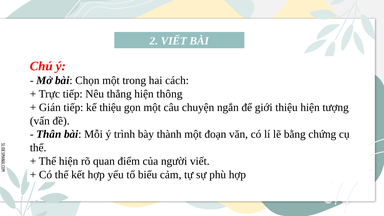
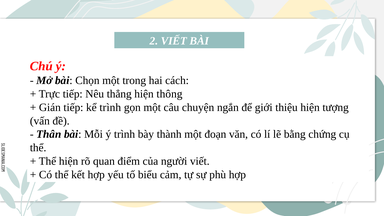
kể thiệu: thiệu -> trình
